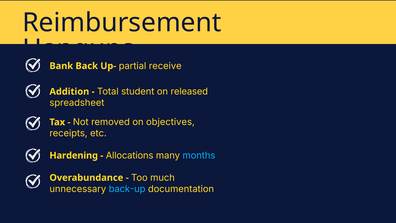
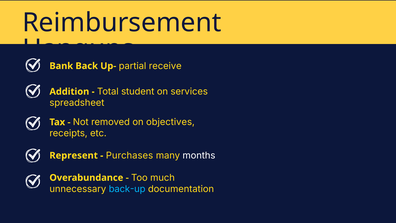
released: released -> services
Hardening: Hardening -> Represent
Allocations: Allocations -> Purchases
months colour: light blue -> white
